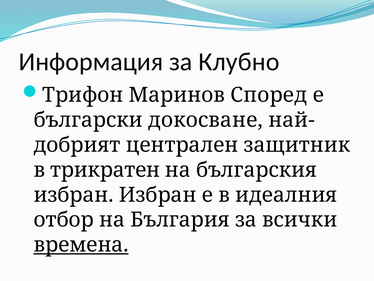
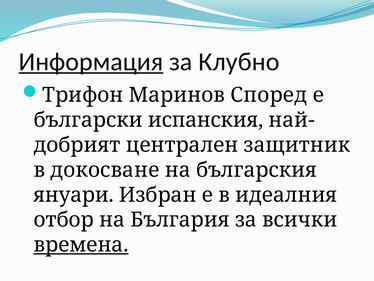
Информация underline: none -> present
докосване: докосване -> испанския
трикратен: трикратен -> докосване
избран at (74, 195): избран -> януари
